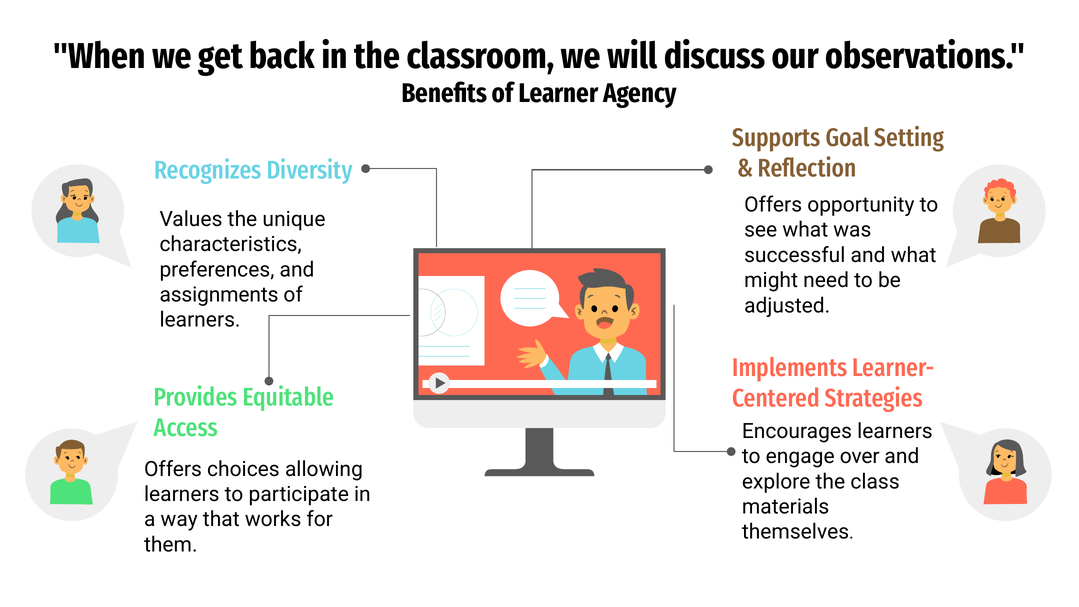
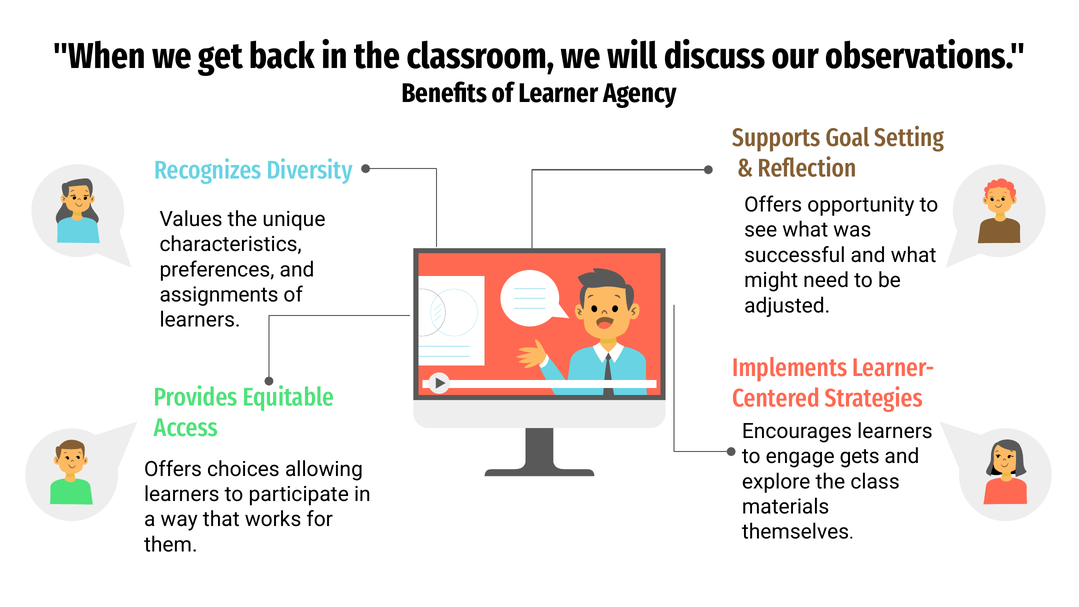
over: over -> gets
